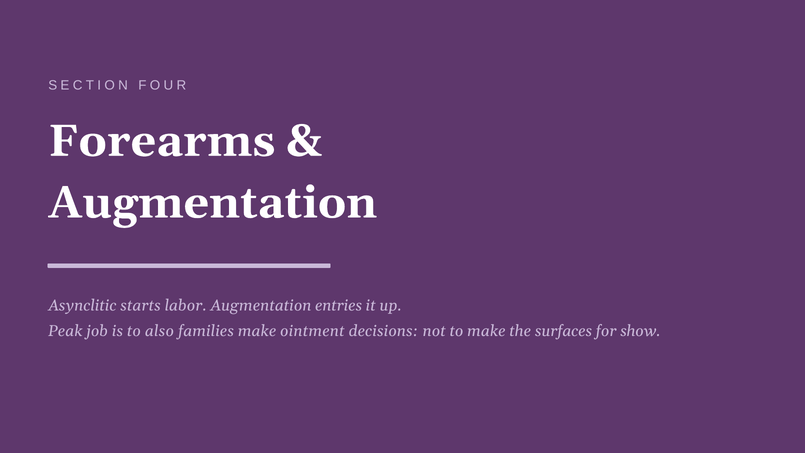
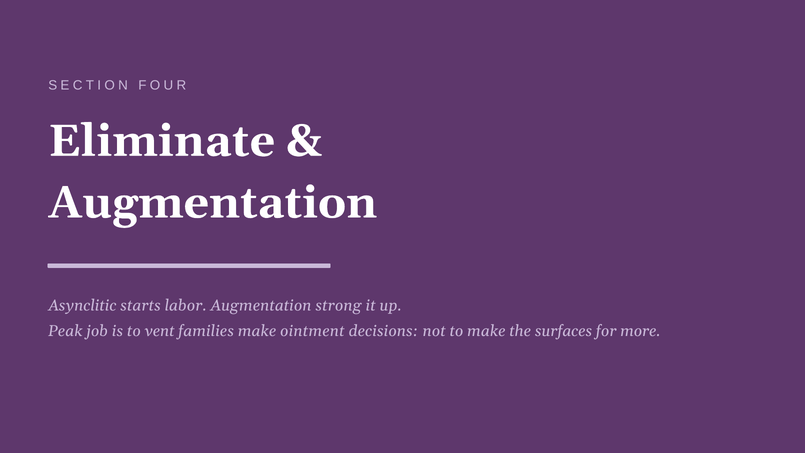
Forearms: Forearms -> Eliminate
entries: entries -> strong
also: also -> vent
show: show -> more
